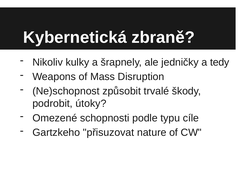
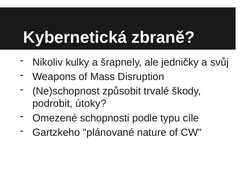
tedy: tedy -> svůj
přisuzovat: přisuzovat -> plánované
